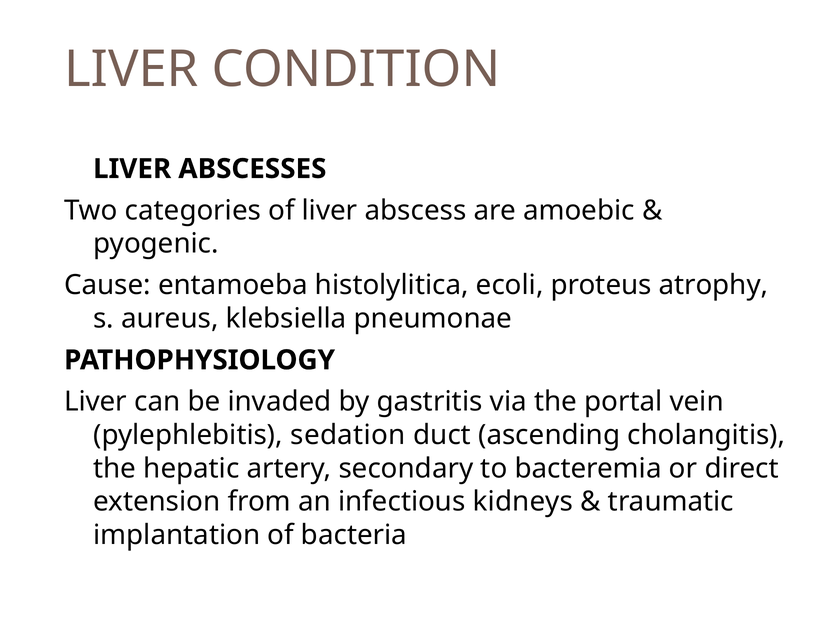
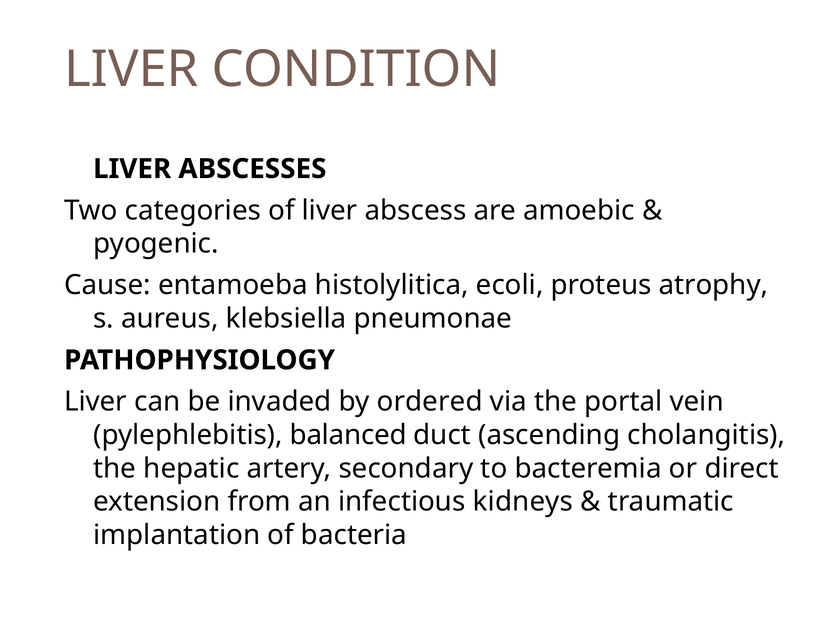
gastritis: gastritis -> ordered
sedation: sedation -> balanced
